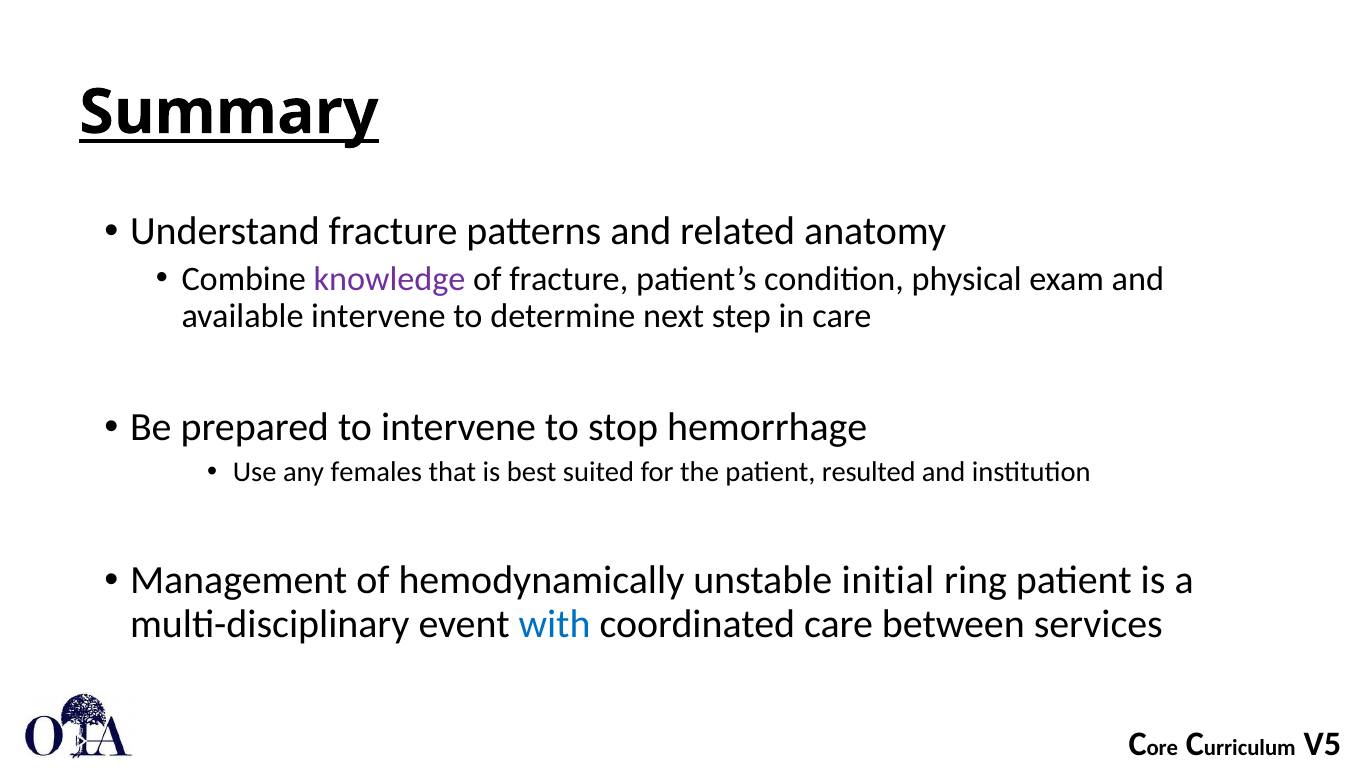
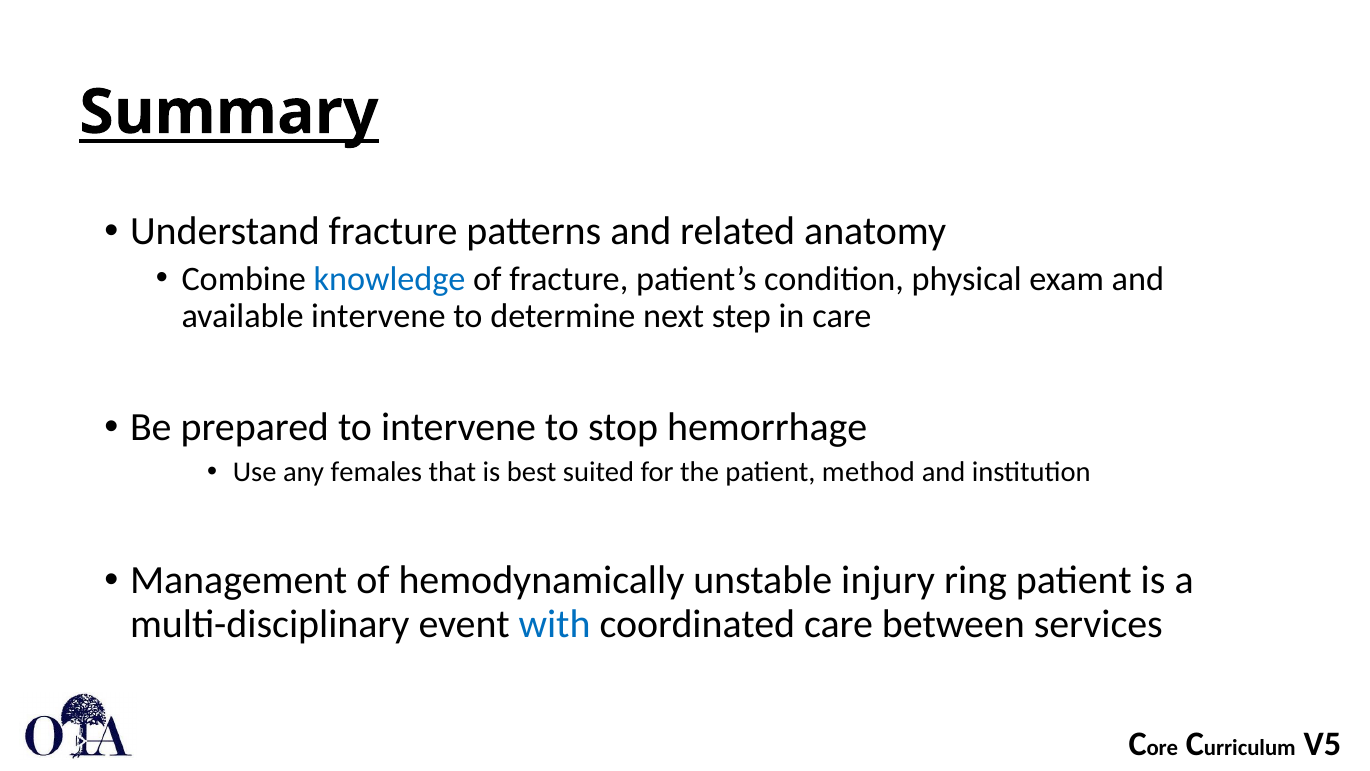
knowledge colour: purple -> blue
resulted: resulted -> method
initial: initial -> injury
